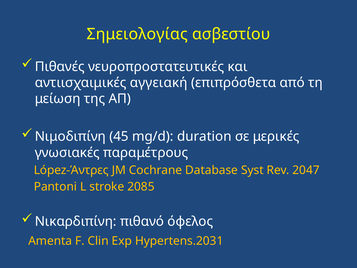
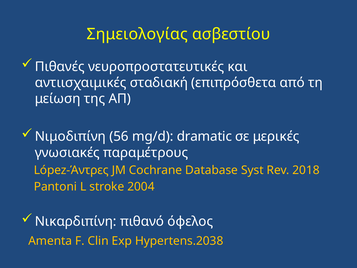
αγγειακή: αγγειακή -> σταδιακή
45: 45 -> 56
duration: duration -> dramatic
2047: 2047 -> 2018
2085: 2085 -> 2004
Hypertens.2031: Hypertens.2031 -> Hypertens.2038
